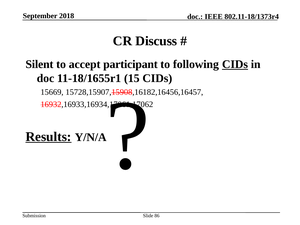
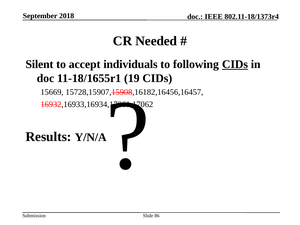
Discuss: Discuss -> Needed
participant: participant -> individuals
15: 15 -> 19
Results underline: present -> none
